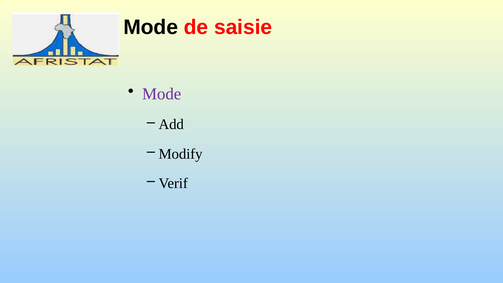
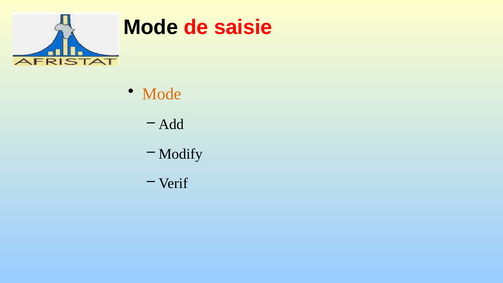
Mode at (162, 94) colour: purple -> orange
